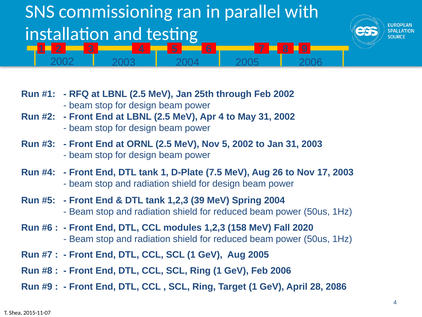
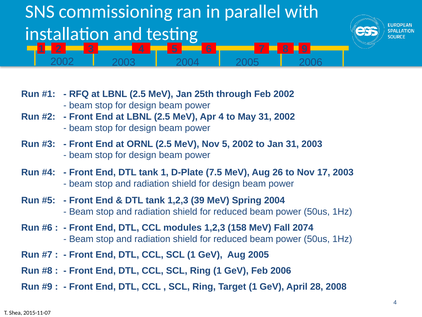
2020: 2020 -> 2074
2086: 2086 -> 2008
